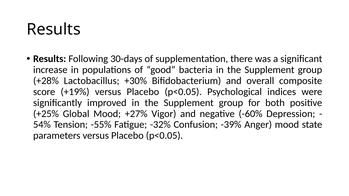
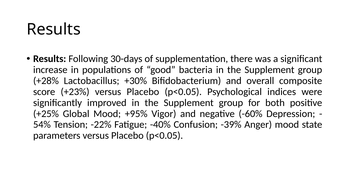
+19%: +19% -> +23%
+27%: +27% -> +95%
-55%: -55% -> -22%
-32%: -32% -> -40%
